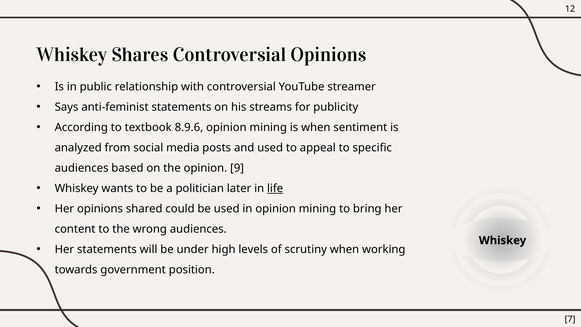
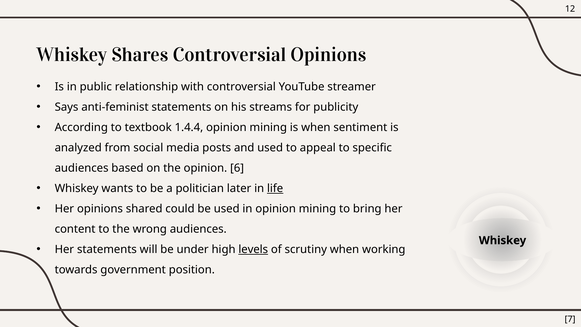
8.9.6: 8.9.6 -> 1.4.4
9: 9 -> 6
levels underline: none -> present
